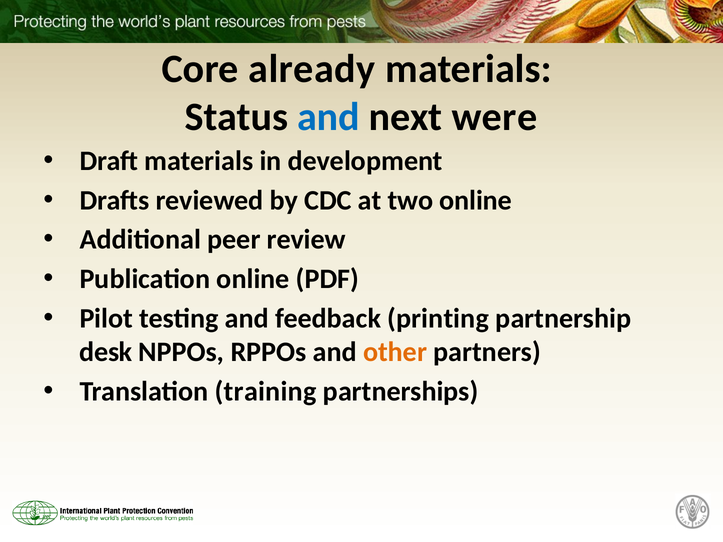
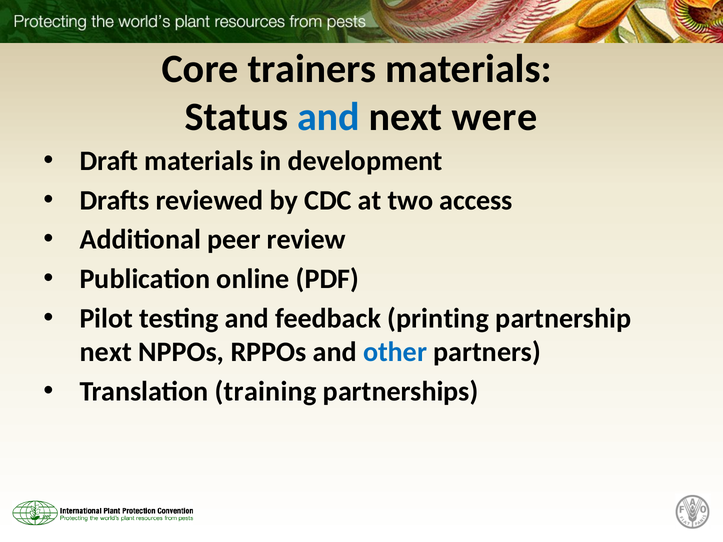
already: already -> trainers
two online: online -> access
desk at (106, 352): desk -> next
other colour: orange -> blue
